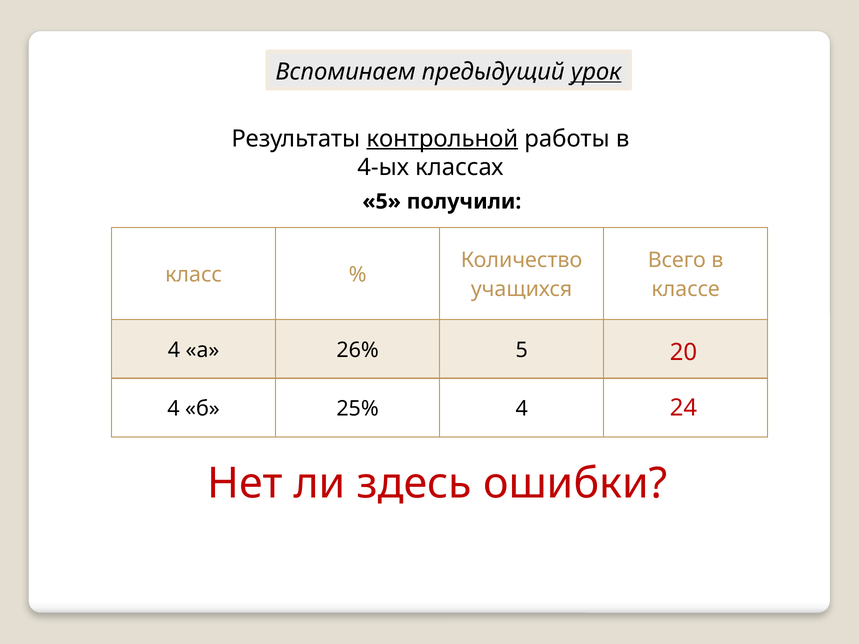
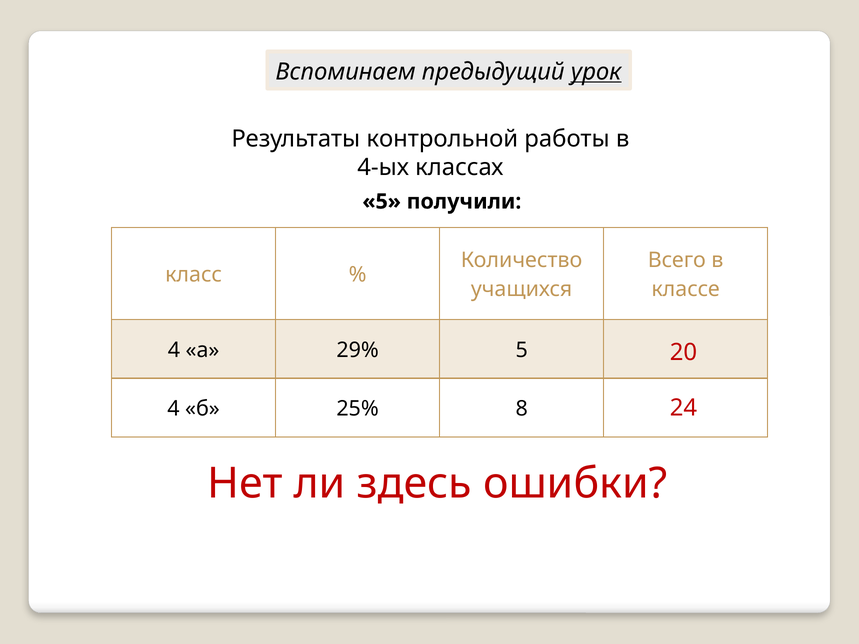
контрольной underline: present -> none
26%: 26% -> 29%
25% 4: 4 -> 8
